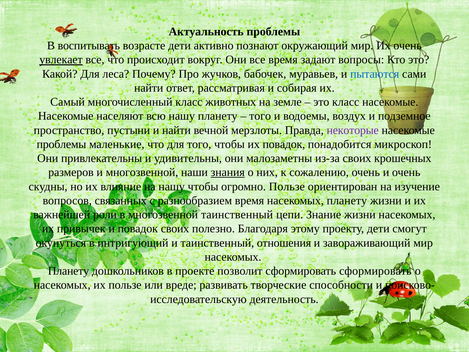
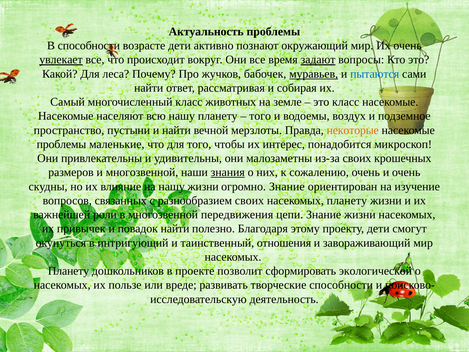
В воспитывать: воспитывать -> способности
задают underline: none -> present
муравьев underline: none -> present
некоторые colour: purple -> orange
их повадок: повадок -> интерес
нашу чтобы: чтобы -> жизни
огромно Пользе: Пользе -> Знание
разнообразием время: время -> своих
многозвенной таинственный: таинственный -> передвижения
повадок своих: своих -> найти
сформировать сформировать: сформировать -> экологической
